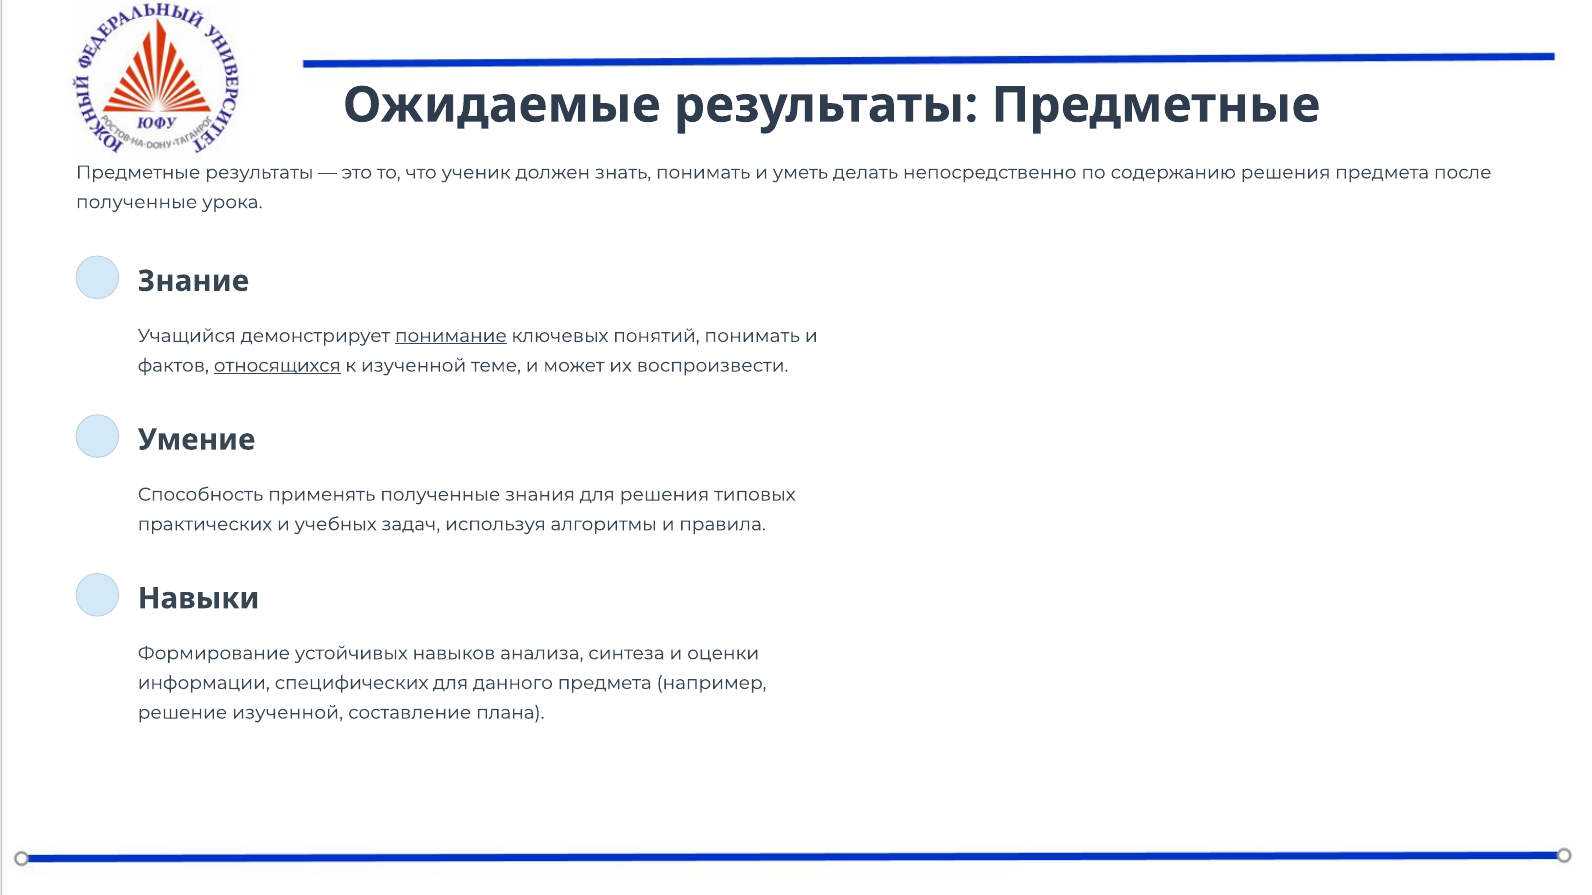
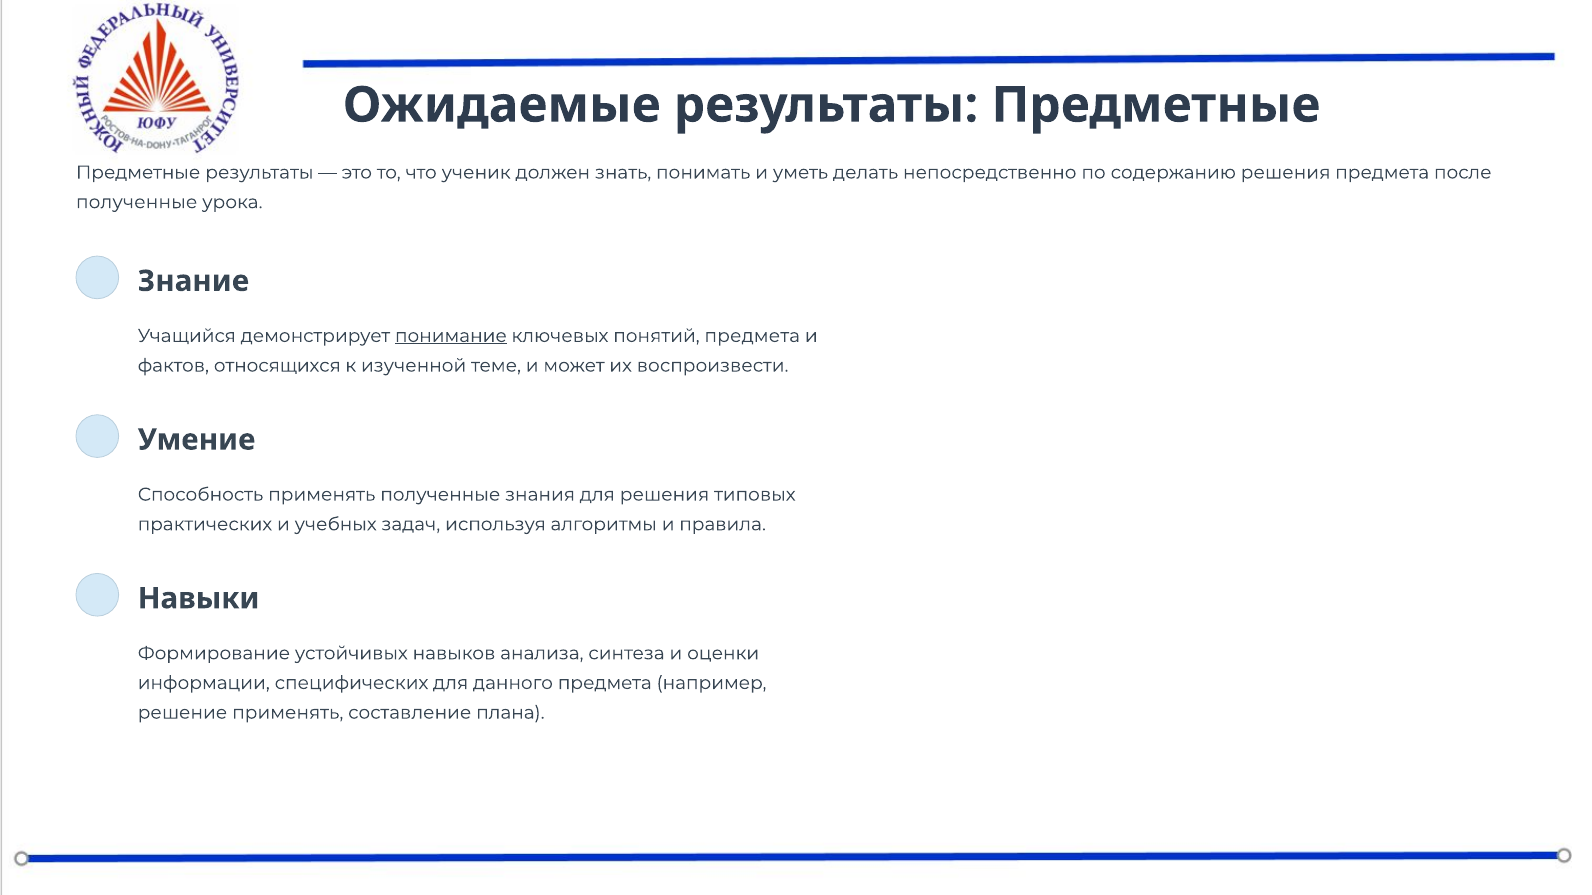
понятий понимать: понимать -> предмета
относящихся underline: present -> none
решение изученной: изученной -> применять
